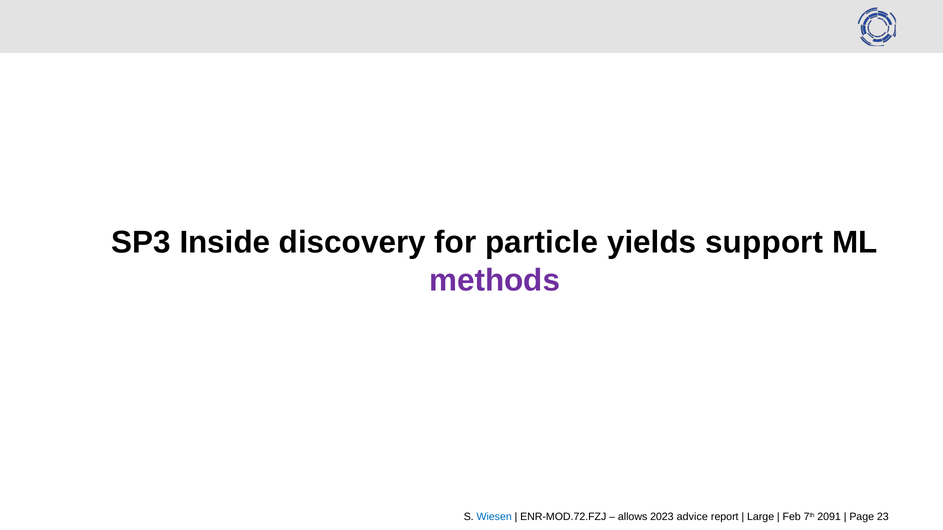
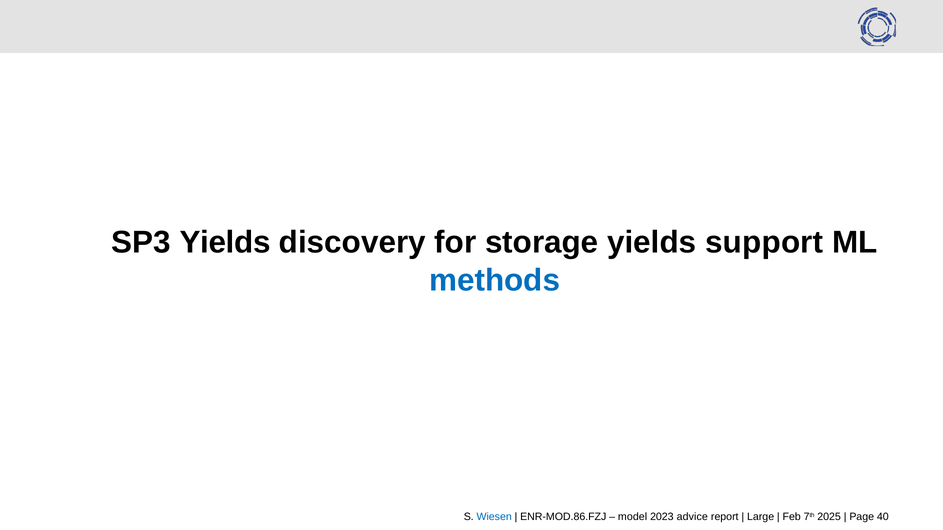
SP3 Inside: Inside -> Yields
particle: particle -> storage
methods colour: purple -> blue
ENR-MOD.72.FZJ: ENR-MOD.72.FZJ -> ENR-MOD.86.FZJ
allows: allows -> model
2091: 2091 -> 2025
23: 23 -> 40
